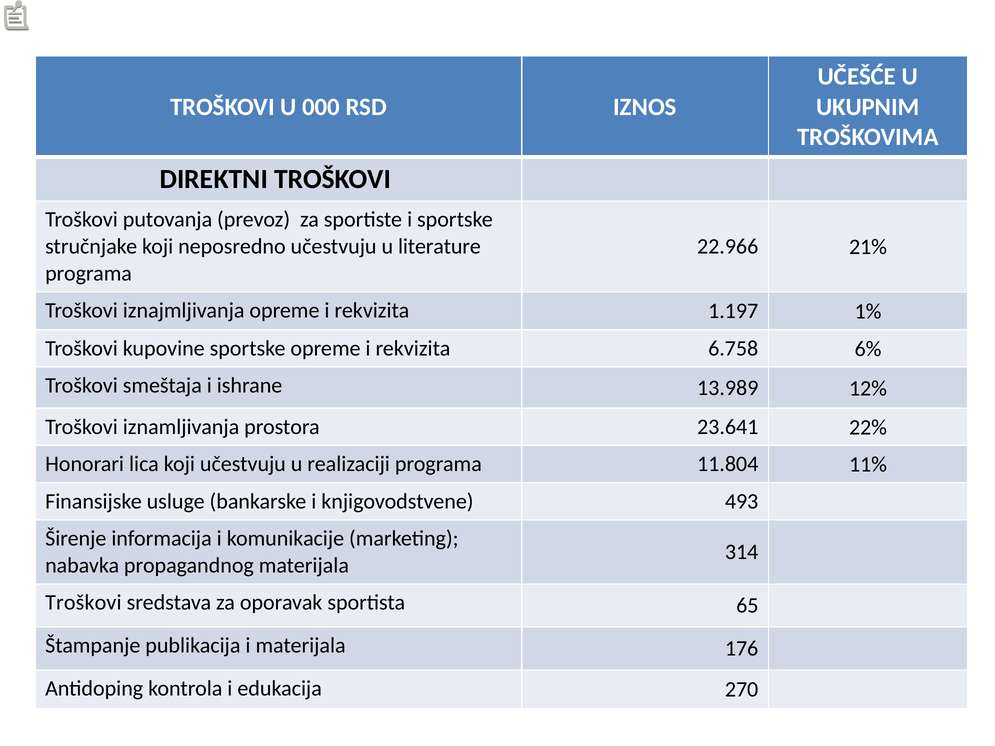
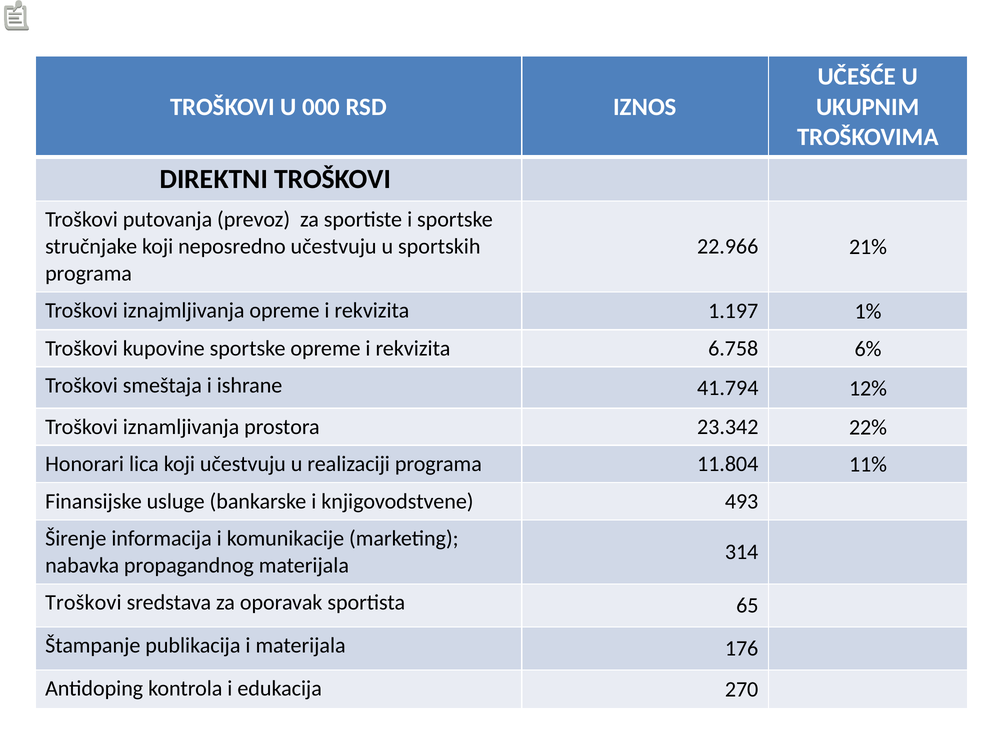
literature: literature -> sportskih
13.989: 13.989 -> 41.794
23.641: 23.641 -> 23.342
